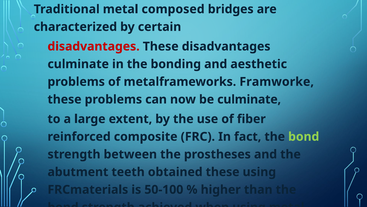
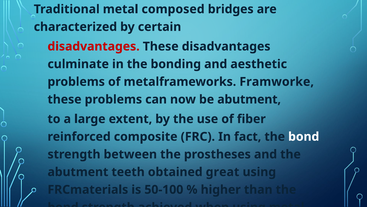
be culminate: culminate -> abutment
bond at (304, 136) colour: light green -> white
obtained these: these -> great
